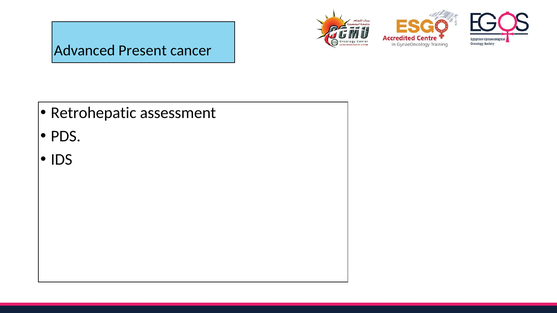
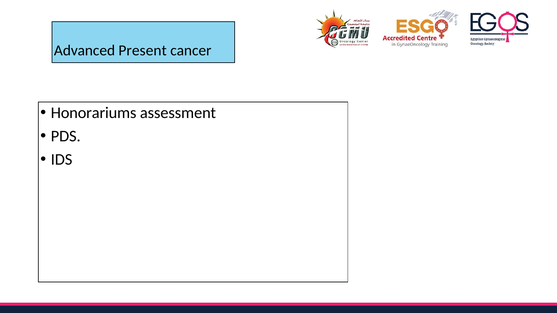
Retrohepatic: Retrohepatic -> Honorariums
